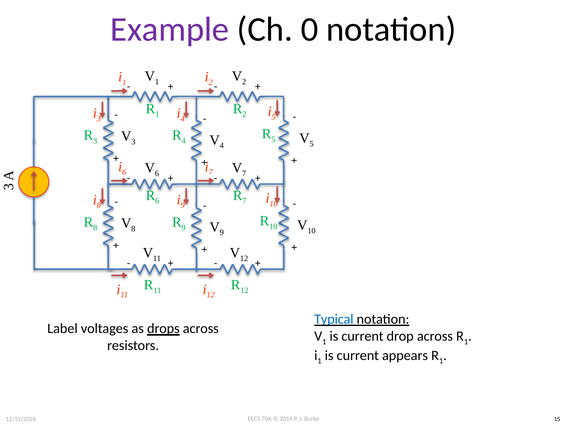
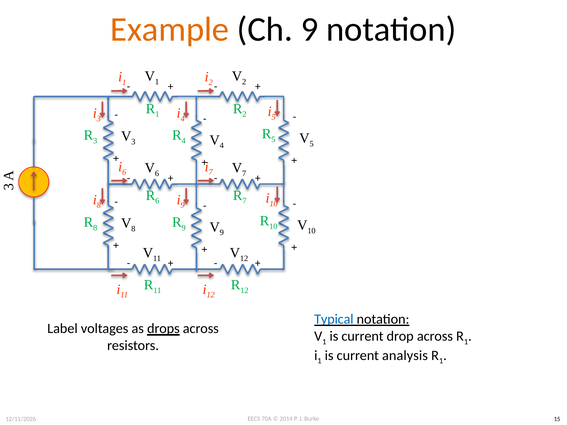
Example colour: purple -> orange
Ch 0: 0 -> 9
appears: appears -> analysis
